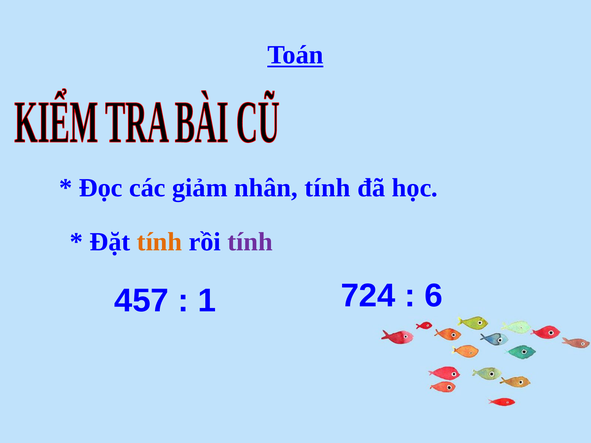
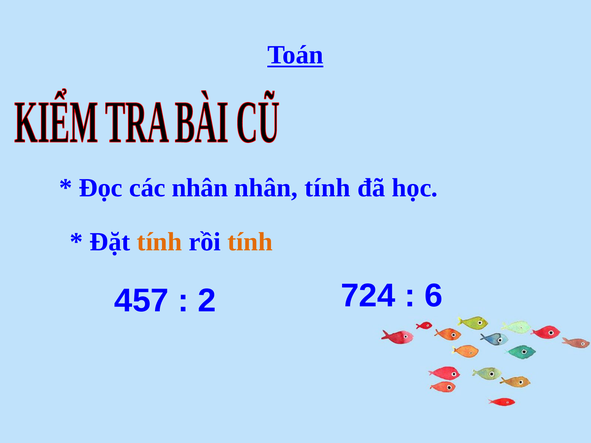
các giảm: giảm -> nhân
tính at (250, 242) colour: purple -> orange
1: 1 -> 2
